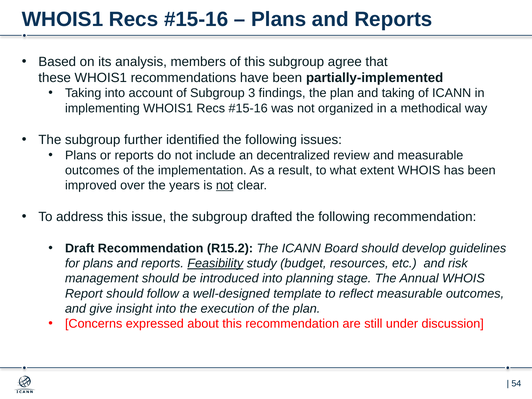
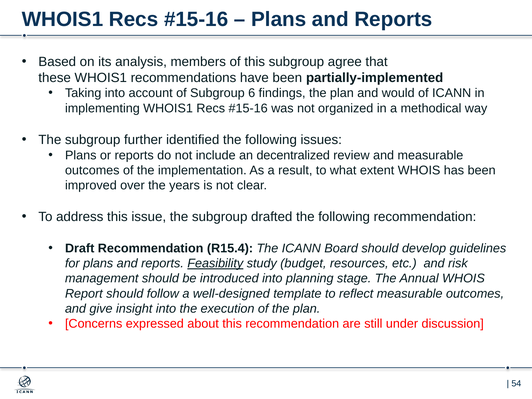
3: 3 -> 6
and taking: taking -> would
not at (225, 185) underline: present -> none
R15.2: R15.2 -> R15.4
